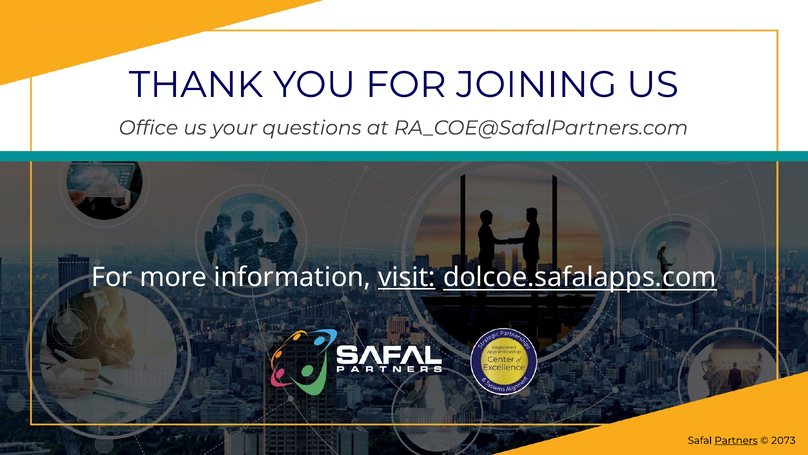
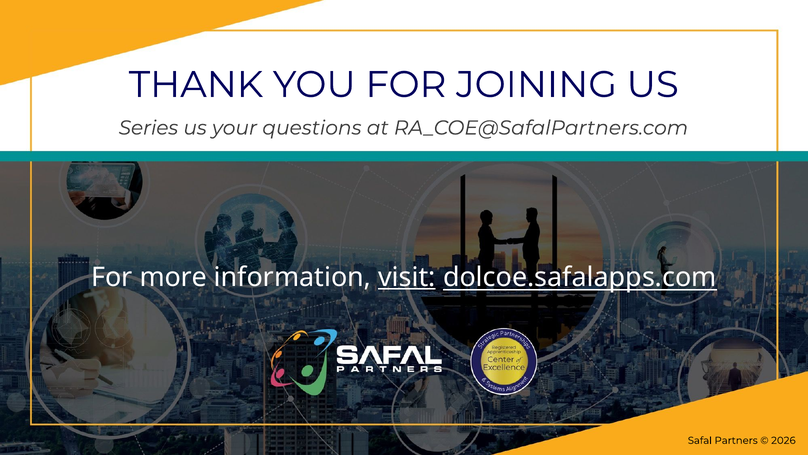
Office: Office -> Series
Partners underline: present -> none
2073: 2073 -> 2026
